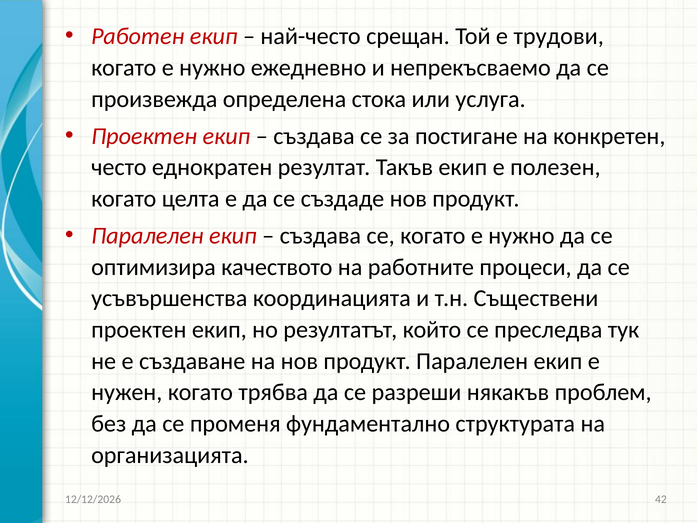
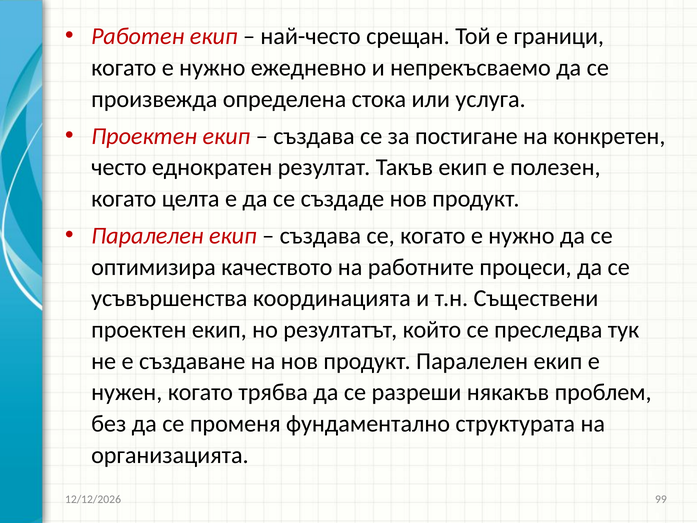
трудови: трудови -> граници
42: 42 -> 99
